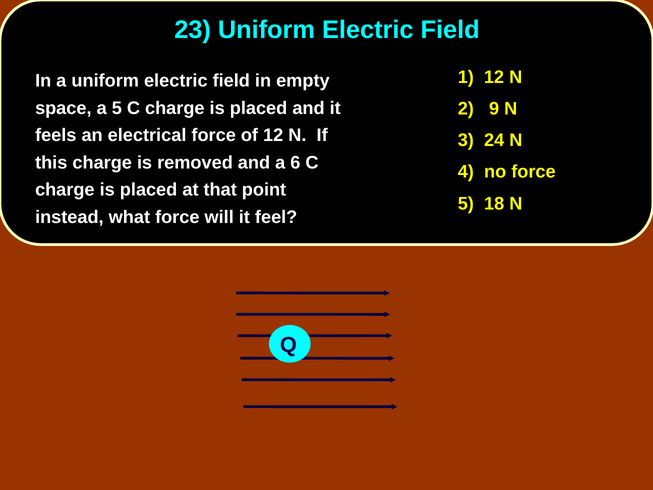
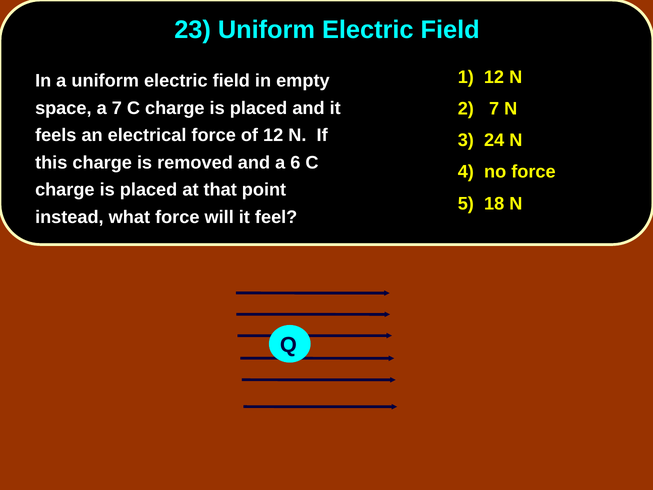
a 5: 5 -> 7
2 9: 9 -> 7
